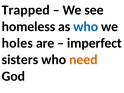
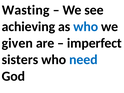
Trapped: Trapped -> Wasting
homeless: homeless -> achieving
holes: holes -> given
need colour: orange -> blue
